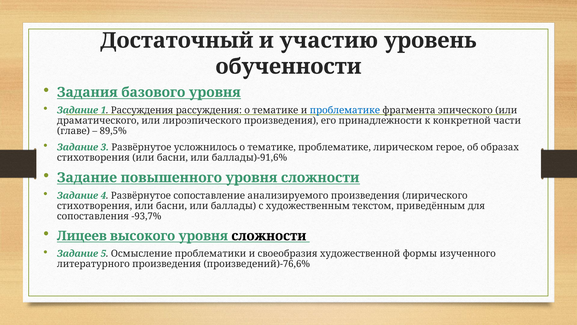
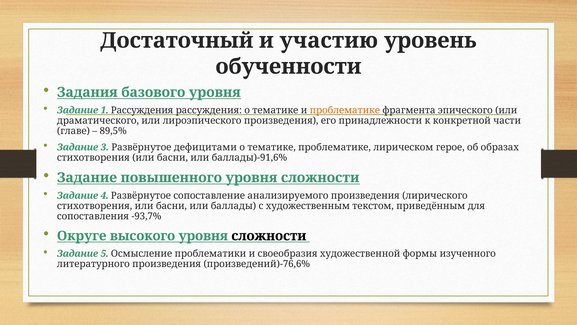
проблематике at (345, 110) colour: blue -> orange
усложнилось: усложнилось -> дефицитами
Лицеев: Лицеев -> Округе
